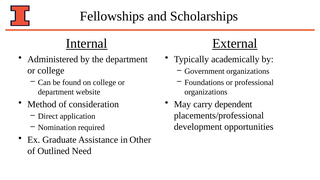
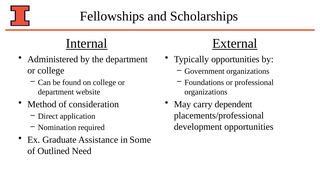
Typically academically: academically -> opportunities
Other: Other -> Some
